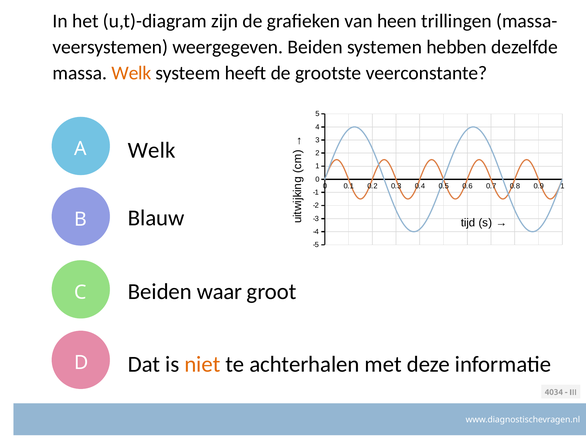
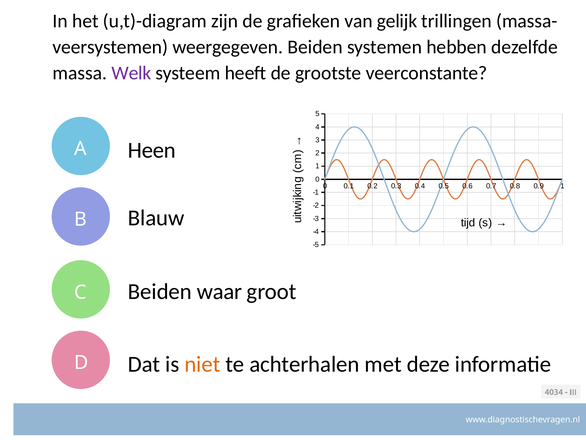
heen: heen -> gelijk
Welk at (131, 73) colour: orange -> purple
Welk at (152, 150): Welk -> Heen
